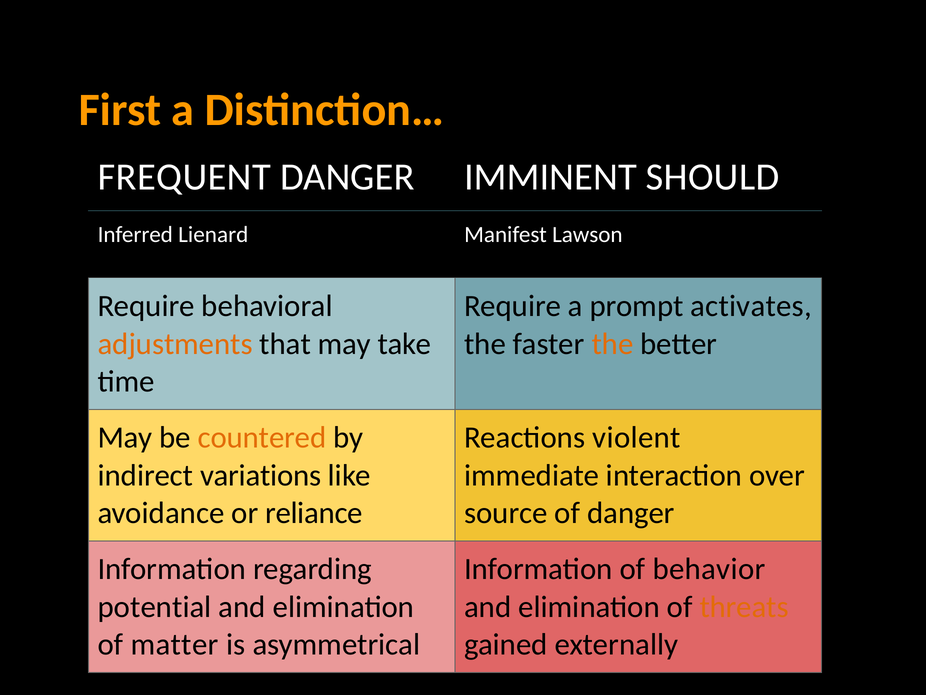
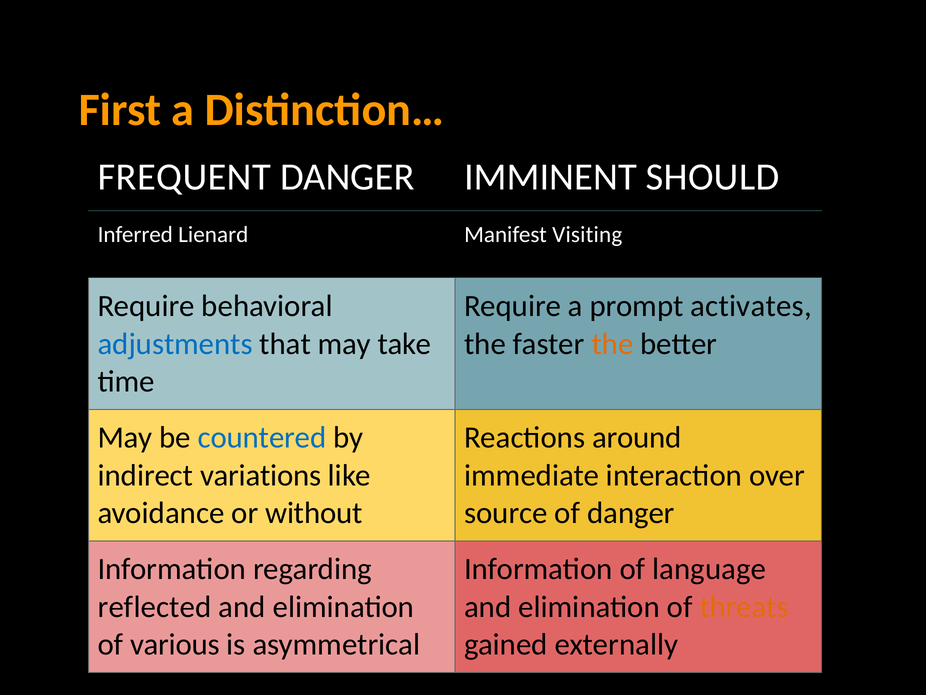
Lawson: Lawson -> Visiting
adjustments colour: orange -> blue
countered colour: orange -> blue
violent: violent -> around
reliance: reliance -> without
behavior: behavior -> language
potential: potential -> reflected
matter: matter -> various
